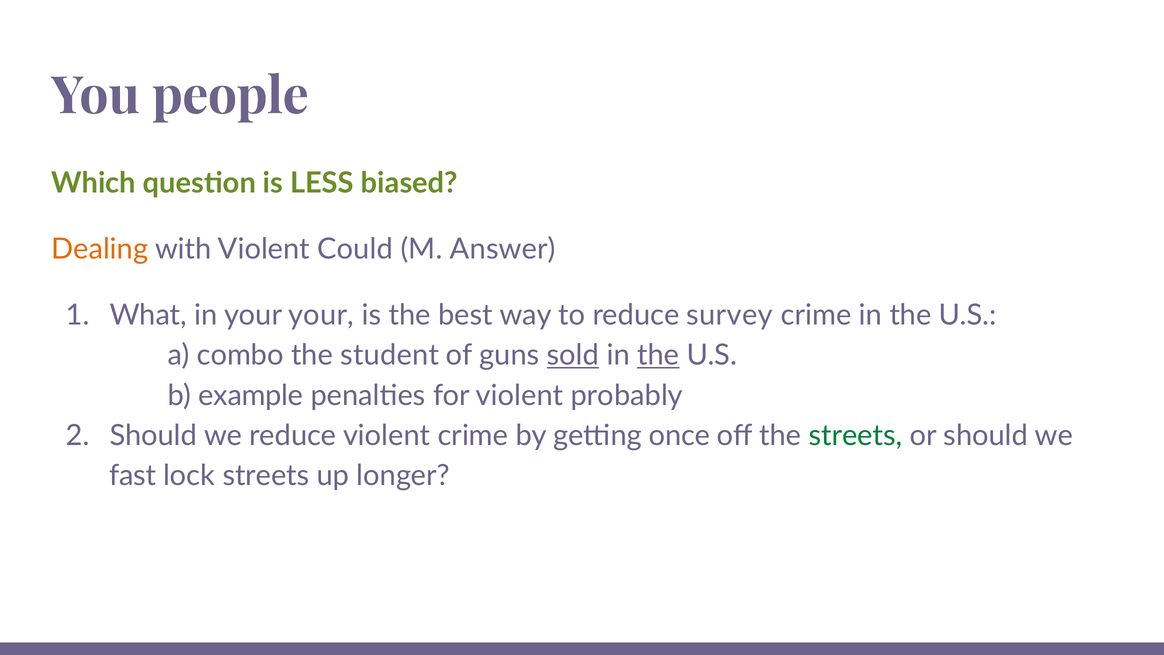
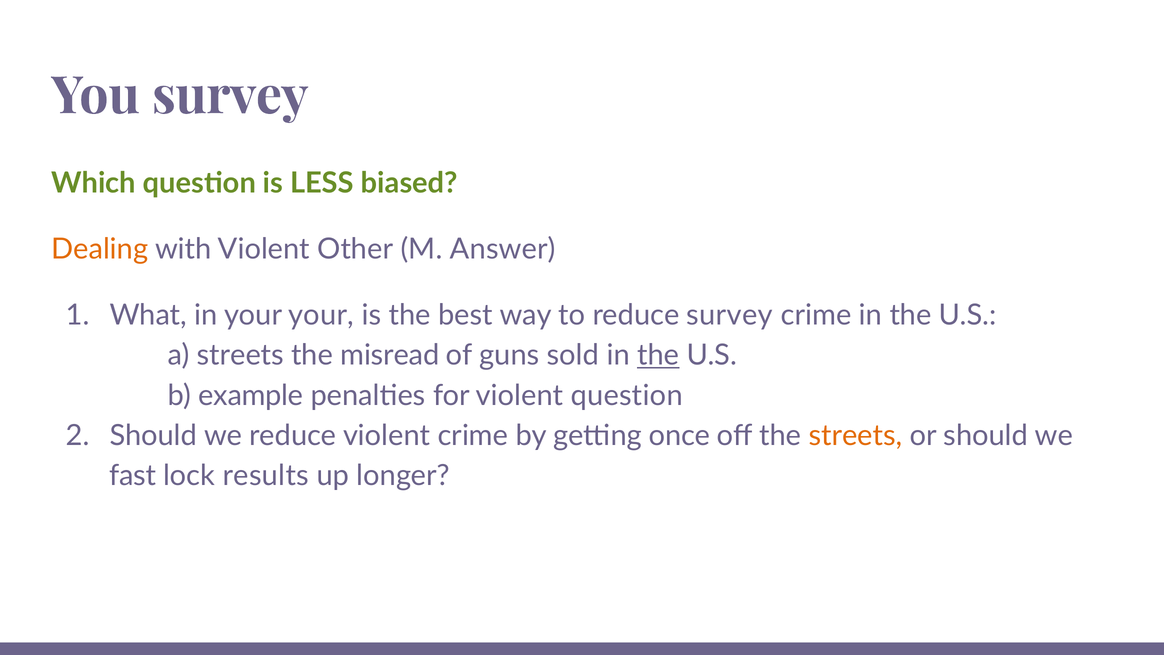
You people: people -> survey
Could: Could -> Other
a combo: combo -> streets
student: student -> misread
sold underline: present -> none
violent probably: probably -> question
streets at (855, 435) colour: green -> orange
lock streets: streets -> results
